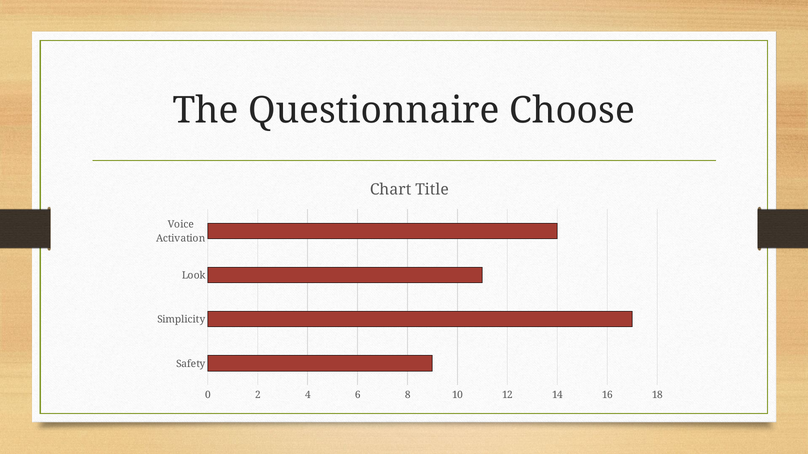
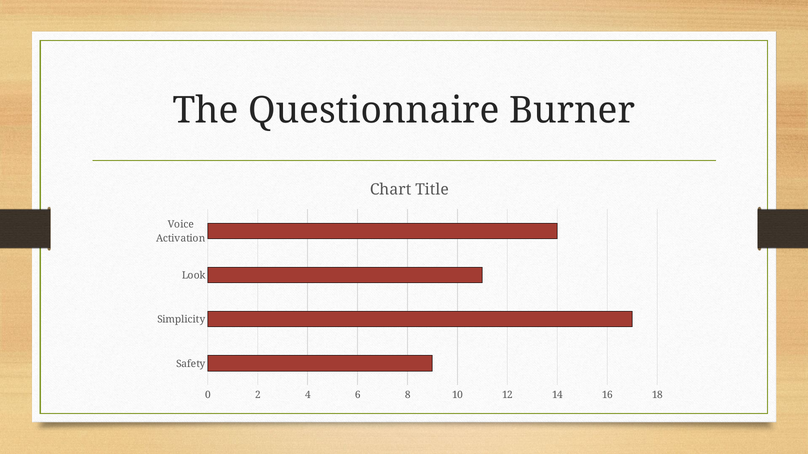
Choose: Choose -> Burner
